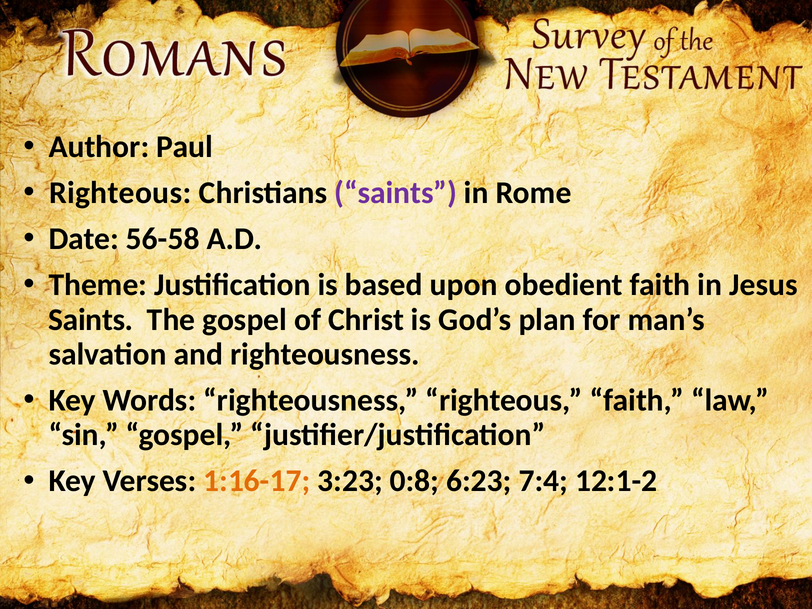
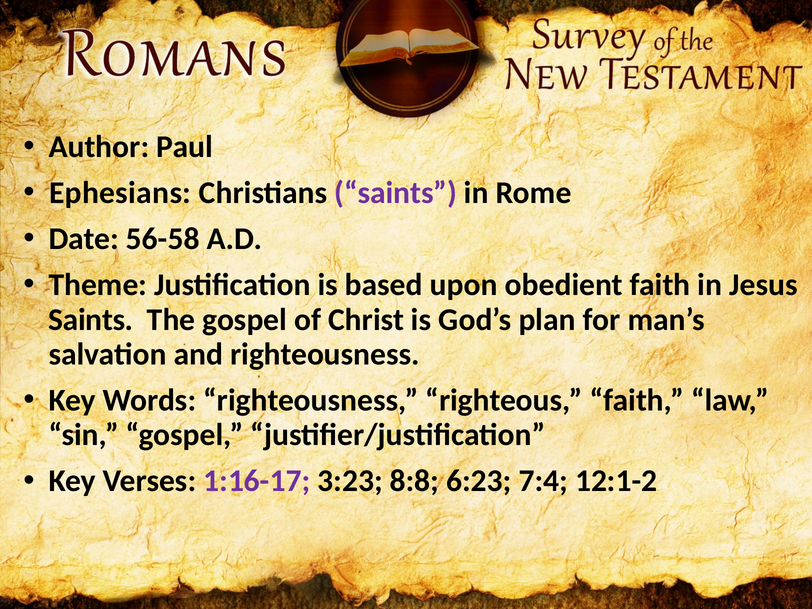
Righteous at (120, 193): Righteous -> Ephesians
1:16-17 colour: orange -> purple
0:8: 0:8 -> 8:8
